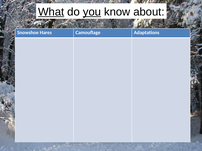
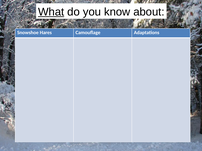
you underline: present -> none
